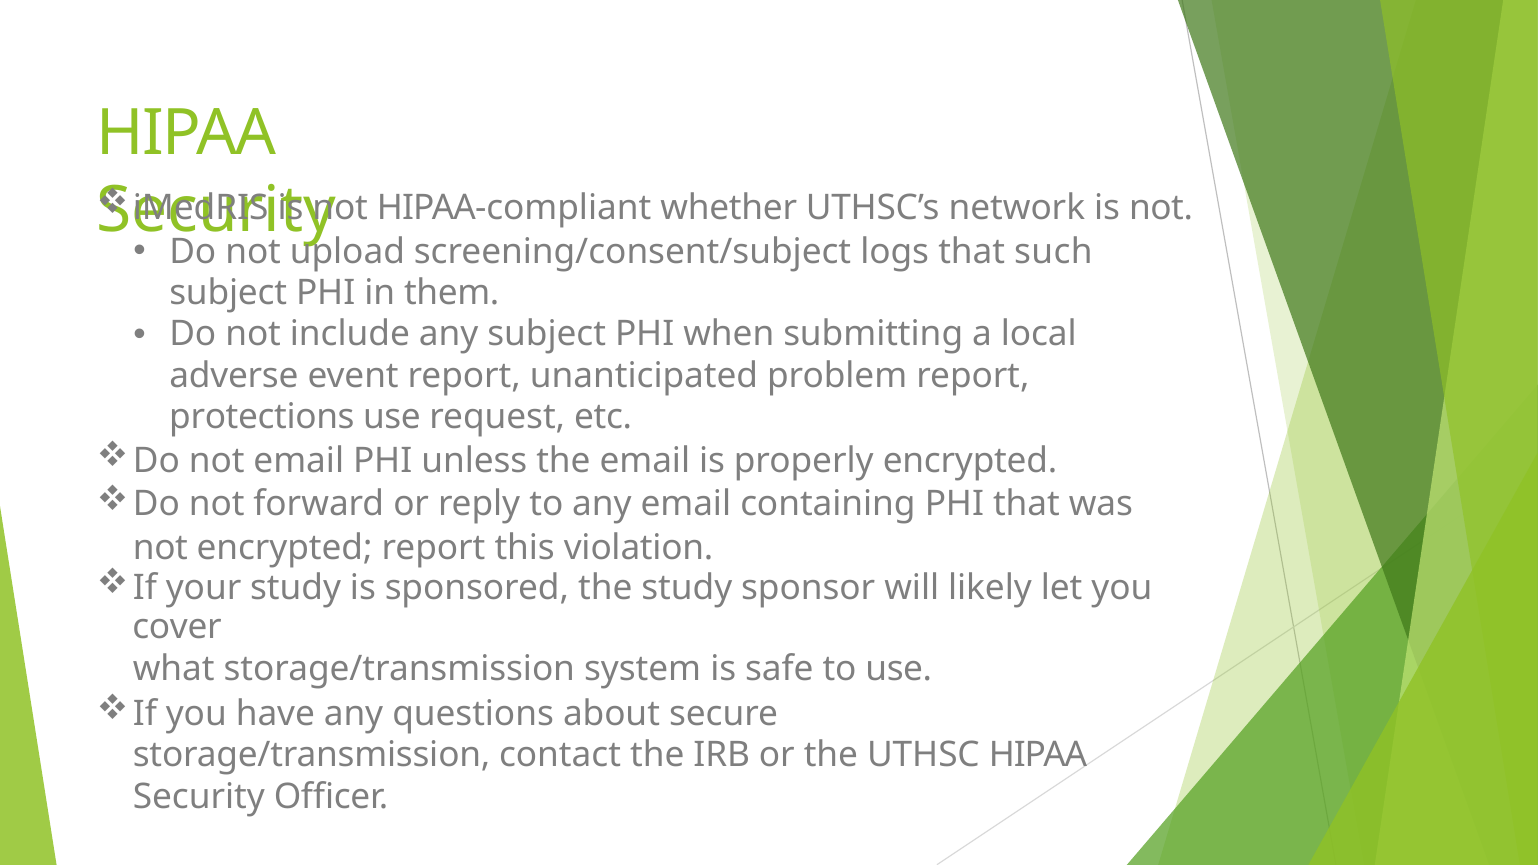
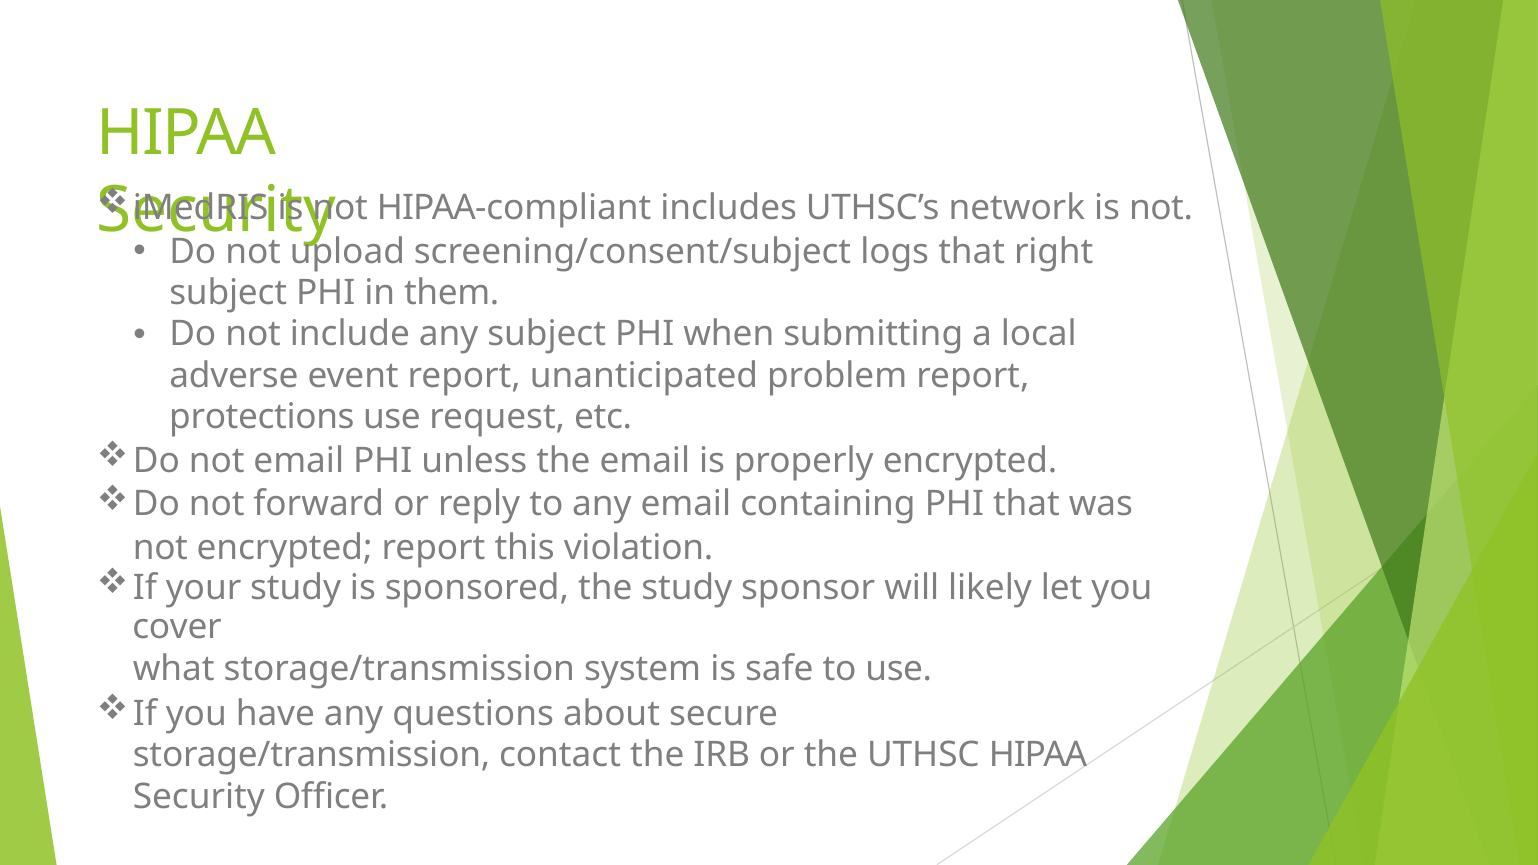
whether: whether -> includes
such: such -> right
